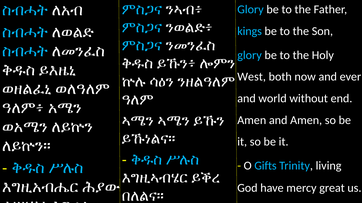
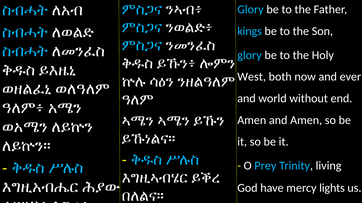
Gifts: Gifts -> Prey
great: great -> lights
